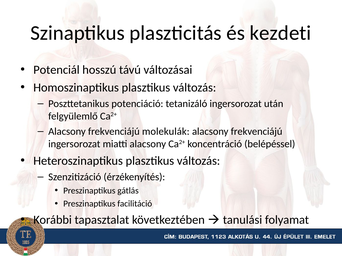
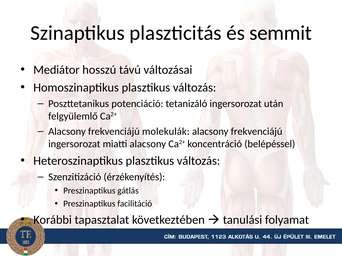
kezdeti: kezdeti -> semmit
Potenciál: Potenciál -> Mediátor
